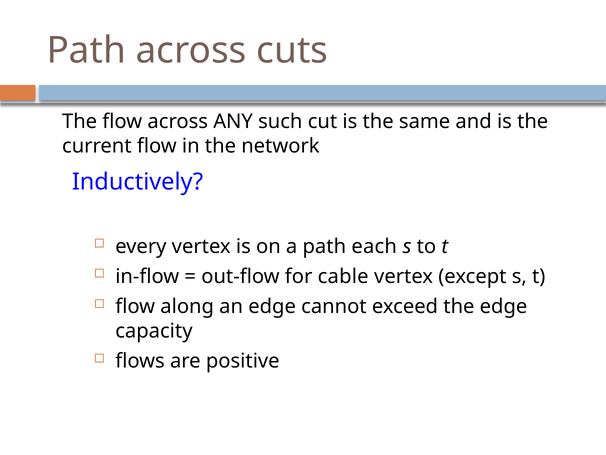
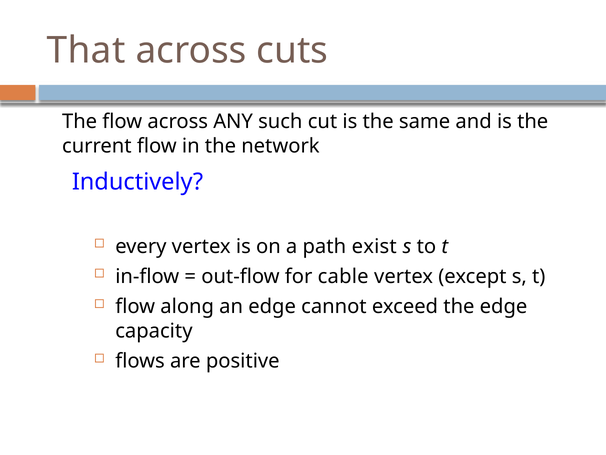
Path at (86, 51): Path -> That
each: each -> exist
